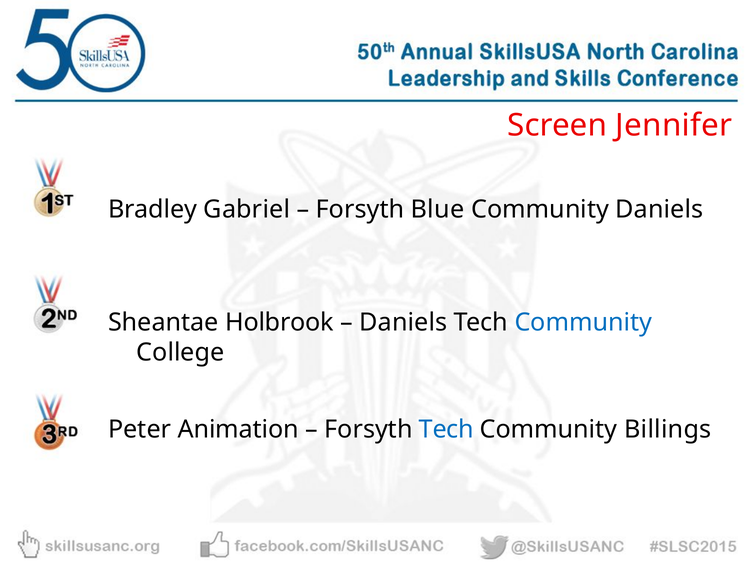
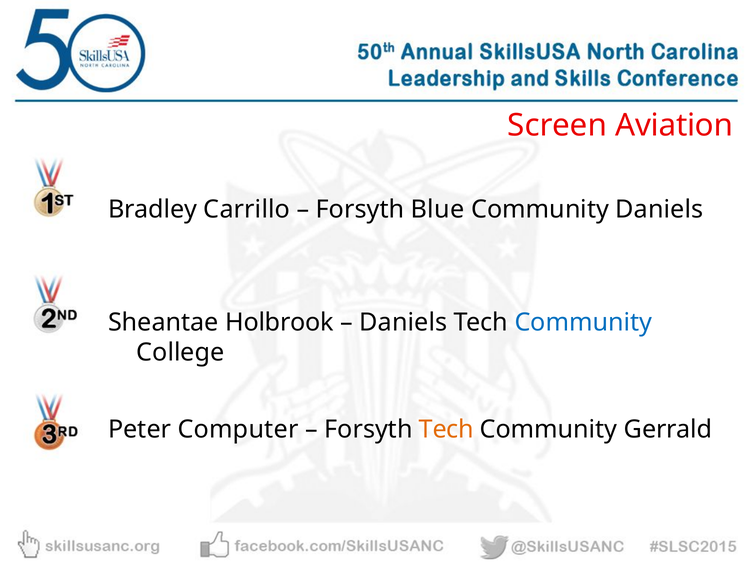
Jennifer: Jennifer -> Aviation
Gabriel: Gabriel -> Carrillo
Animation: Animation -> Computer
Tech at (446, 430) colour: blue -> orange
Billings: Billings -> Gerrald
